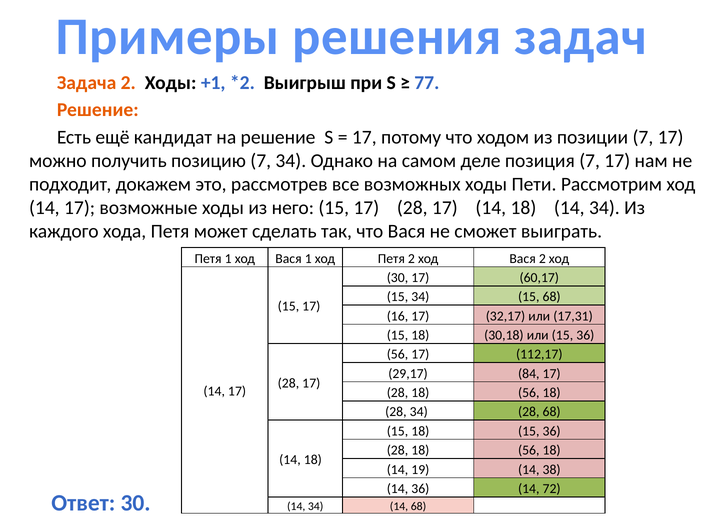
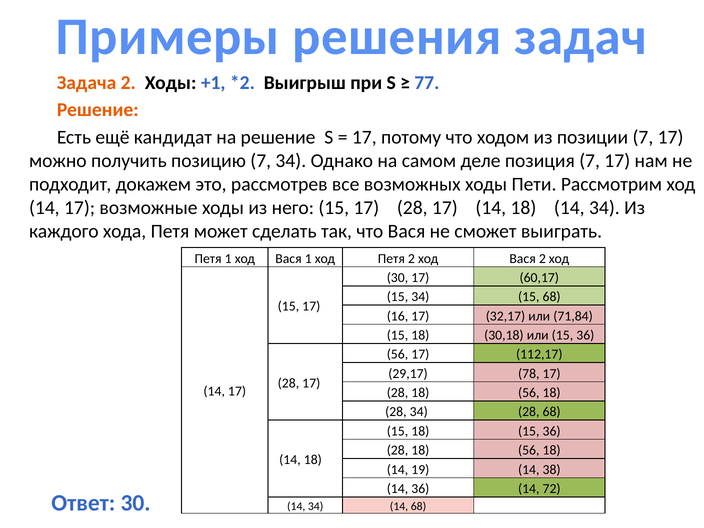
17,31: 17,31 -> 71,84
84: 84 -> 78
